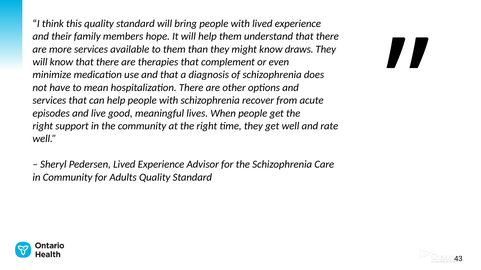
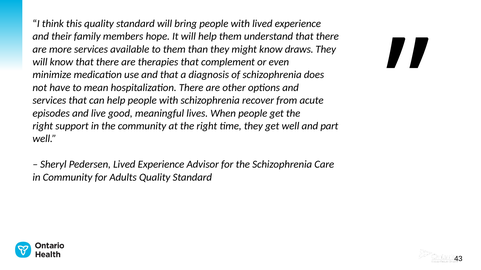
rate: rate -> part
